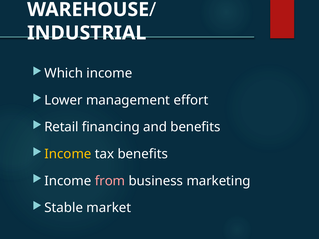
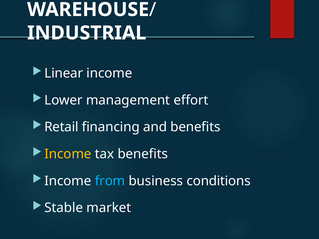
Which: Which -> Linear
from colour: pink -> light blue
marketing: marketing -> conditions
